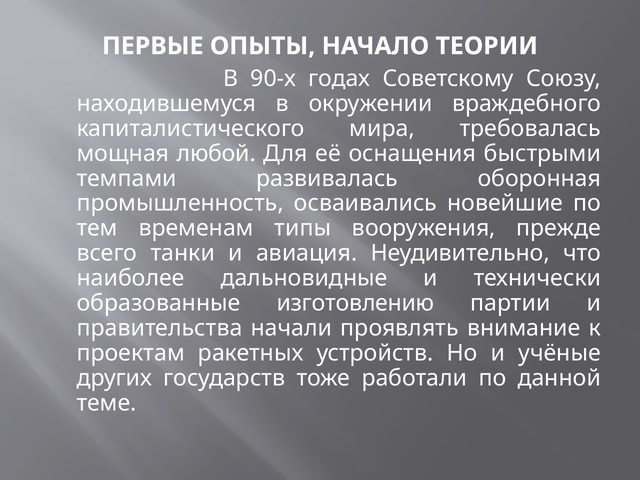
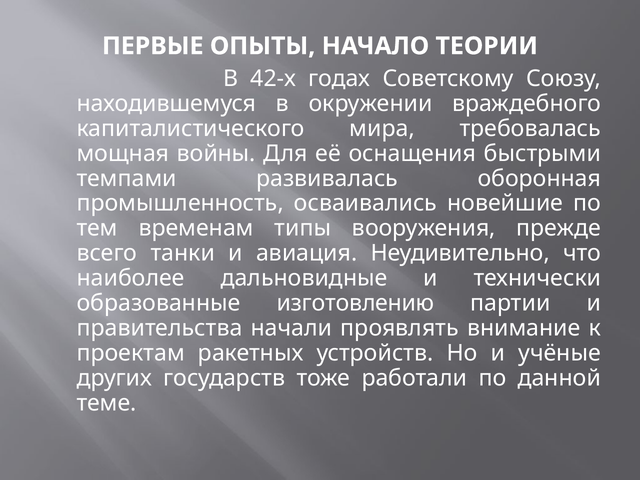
90-х: 90-х -> 42-х
любой: любой -> войны
